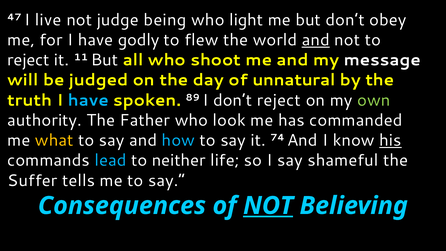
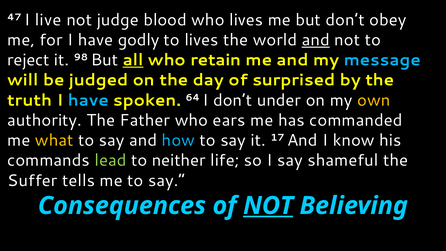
being: being -> blood
who light: light -> lives
to flew: flew -> lives
11: 11 -> 98
all underline: none -> present
shoot: shoot -> retain
message colour: white -> light blue
unnatural: unnatural -> surprised
89: 89 -> 64
don’t reject: reject -> under
own colour: light green -> yellow
look: look -> ears
74: 74 -> 17
his underline: present -> none
lead colour: light blue -> light green
